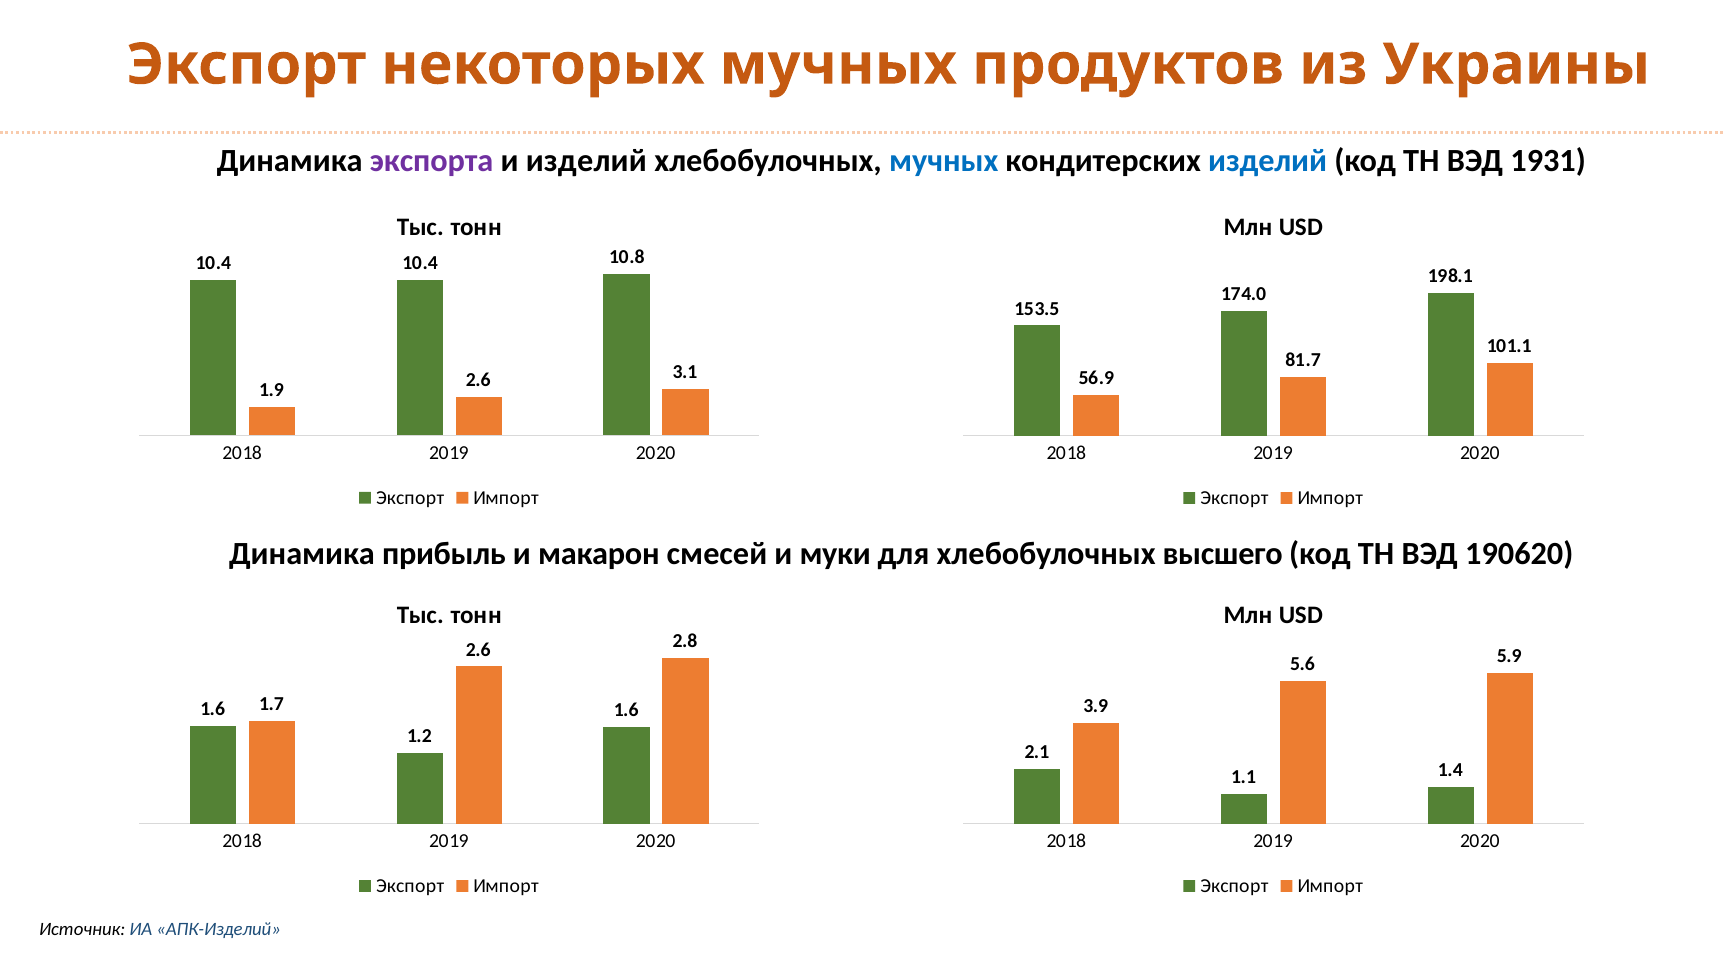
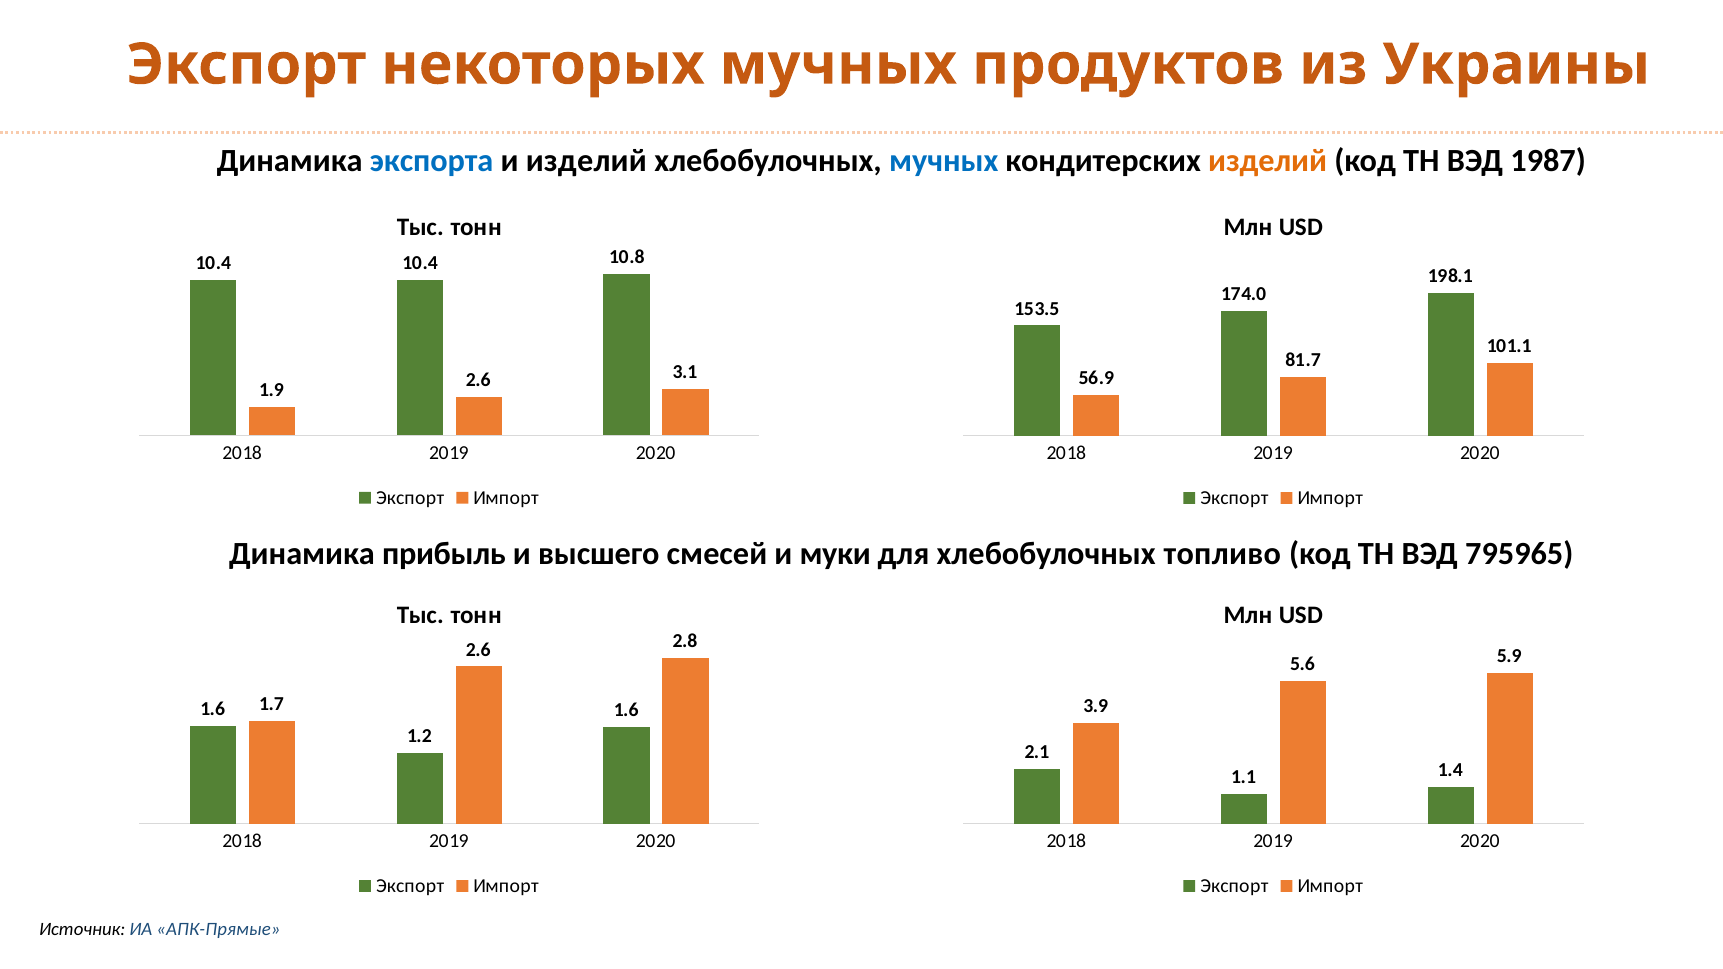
экспорта colour: purple -> blue
изделий at (1268, 161) colour: blue -> orange
1931: 1931 -> 1987
макарон: макарон -> высшего
высшего: высшего -> топливо
190620: 190620 -> 795965
АПК-Изделий: АПК-Изделий -> АПК-Прямые
